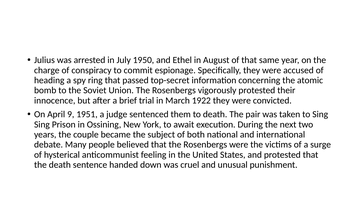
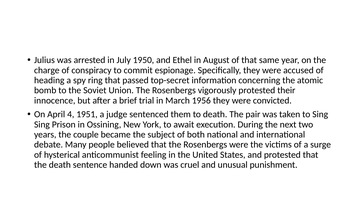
1922: 1922 -> 1956
9: 9 -> 4
